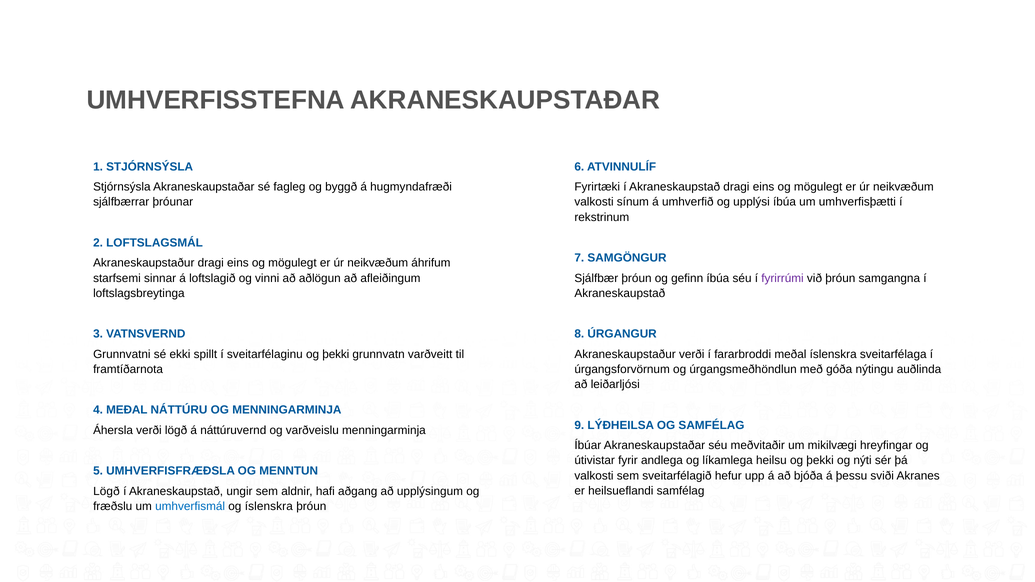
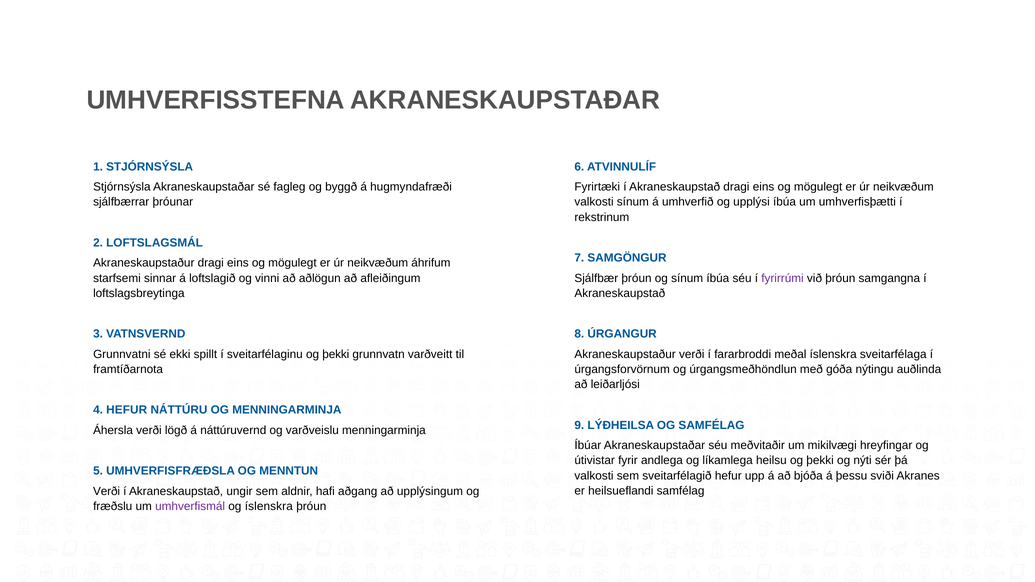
og gefinn: gefinn -> sínum
4 MEÐAL: MEÐAL -> HEFUR
Lögð at (106, 491): Lögð -> Verði
umhverfismál colour: blue -> purple
